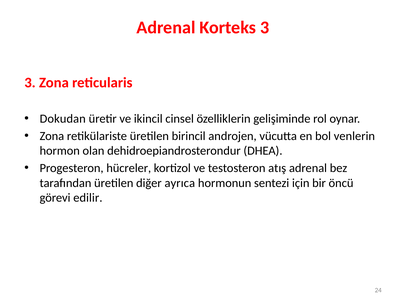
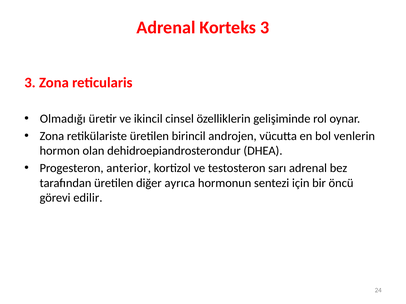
Dokudan: Dokudan -> Olmadığı
hücreler: hücreler -> anterior
atış: atış -> sarı
